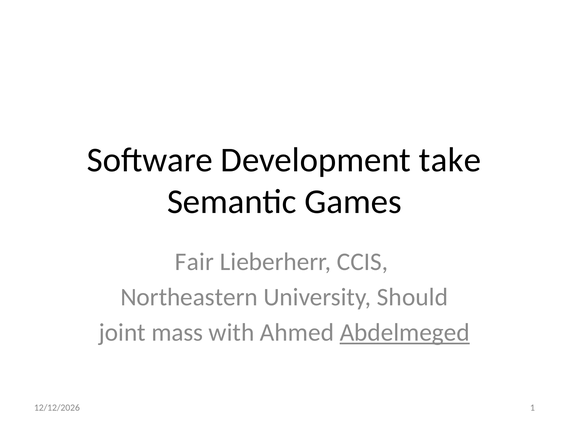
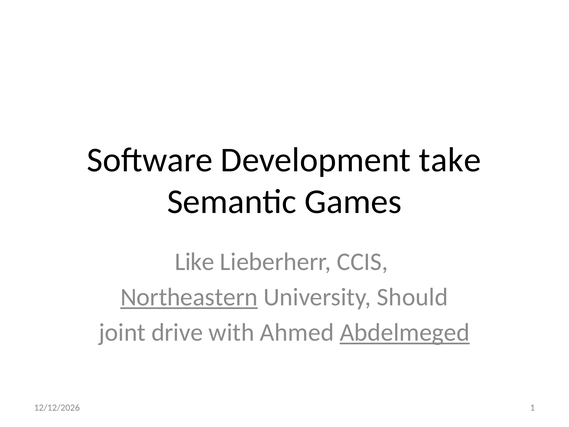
Fair: Fair -> Like
Northeastern underline: none -> present
mass: mass -> drive
